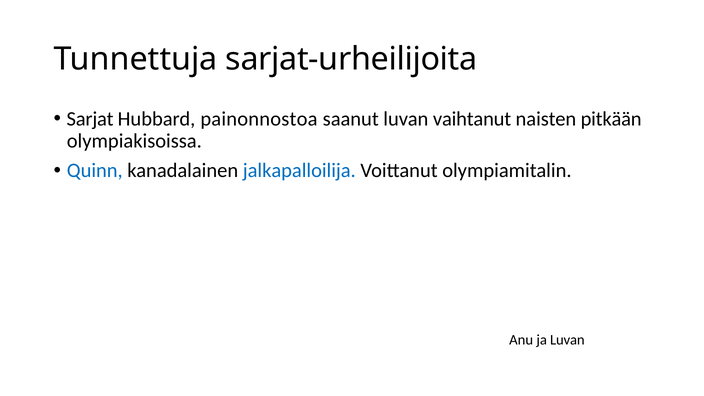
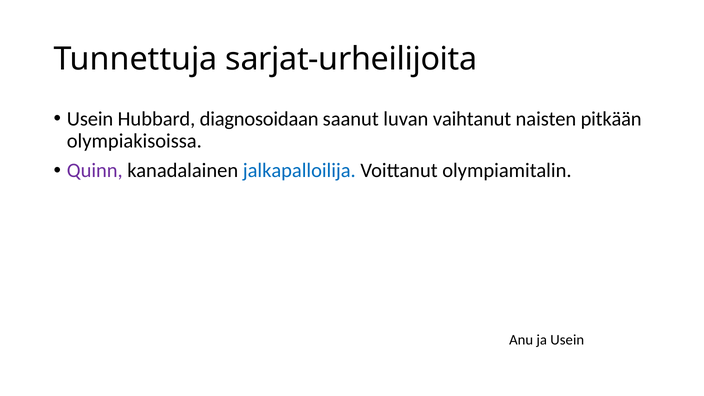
Sarjat at (90, 119): Sarjat -> Usein
painonnostoa: painonnostoa -> diagnosoidaan
Quinn colour: blue -> purple
ja Luvan: Luvan -> Usein
